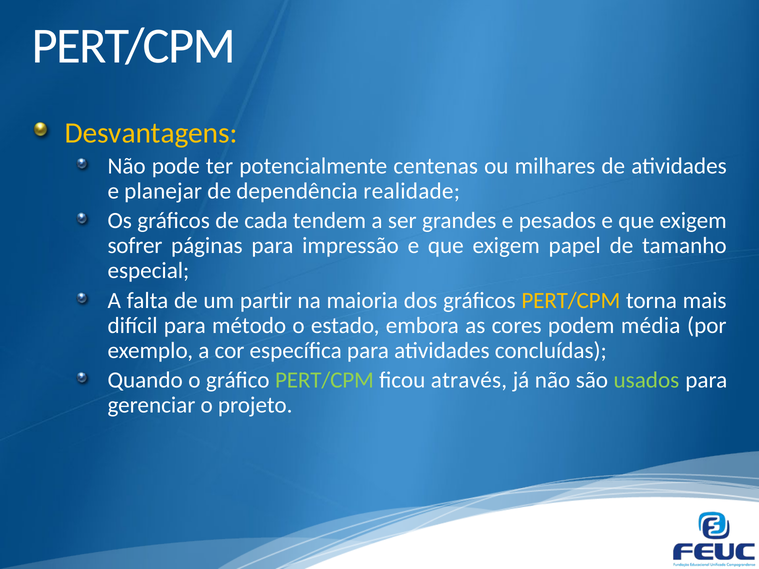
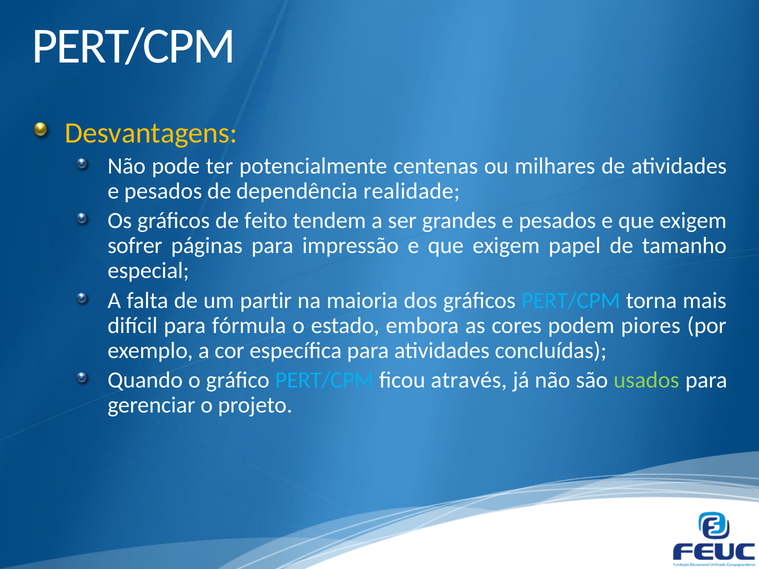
planejar at (163, 191): planejar -> pesados
cada: cada -> feito
PERT/CPM at (571, 301) colour: yellow -> light blue
método: método -> fórmula
média: média -> piores
PERT/CPM at (324, 380) colour: light green -> light blue
